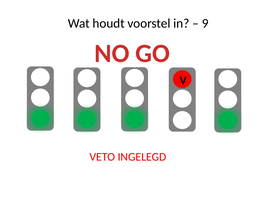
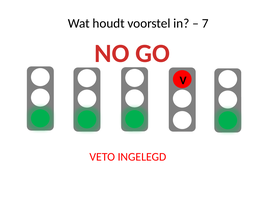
9: 9 -> 7
